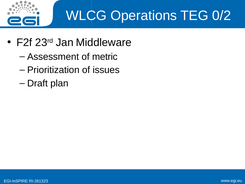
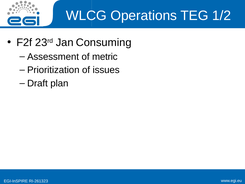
0/2: 0/2 -> 1/2
Middleware: Middleware -> Consuming
